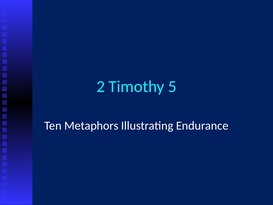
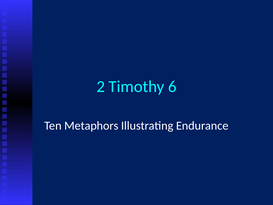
5: 5 -> 6
